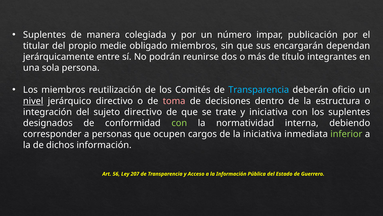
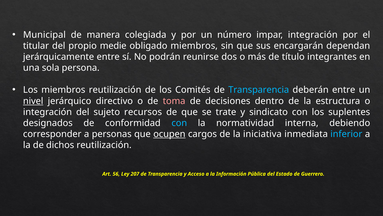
Suplentes at (44, 35): Suplentes -> Municipal
impar publicación: publicación -> integración
deberán oficio: oficio -> entre
sujeto directivo: directivo -> recursos
y iniciativa: iniciativa -> sindicato
con at (179, 123) colour: light green -> light blue
ocupen underline: none -> present
inferior colour: light green -> light blue
dichos información: información -> reutilización
